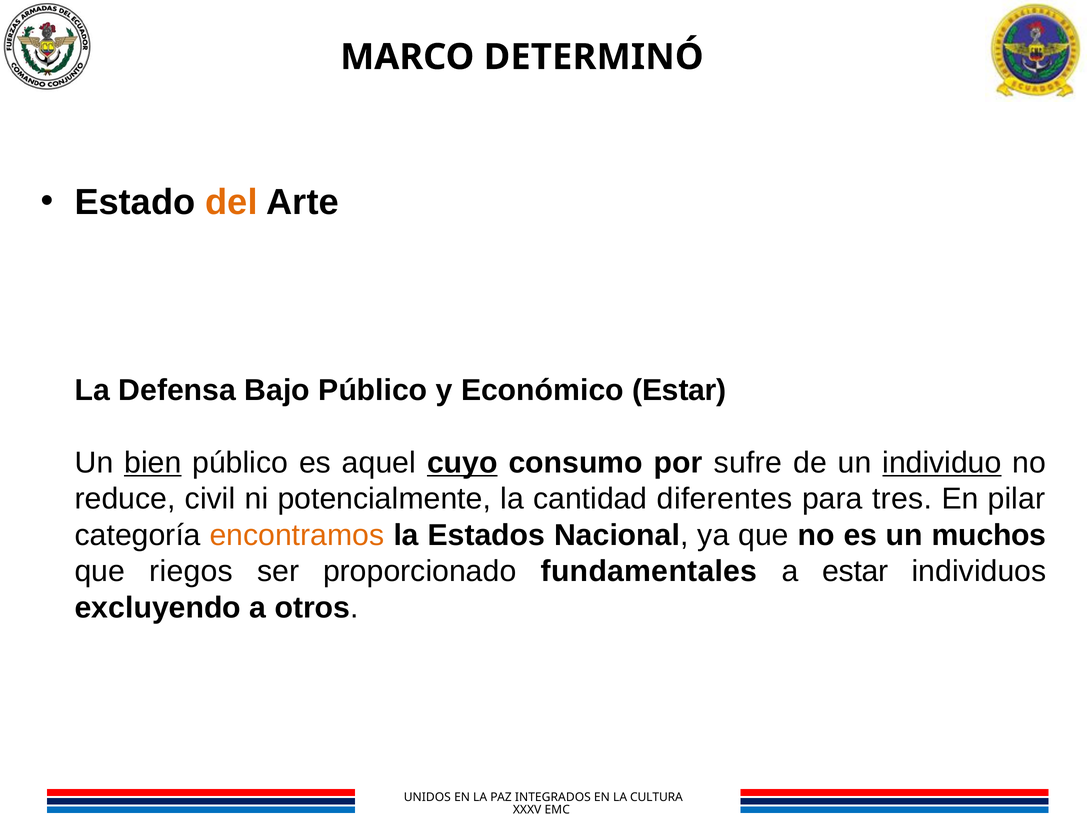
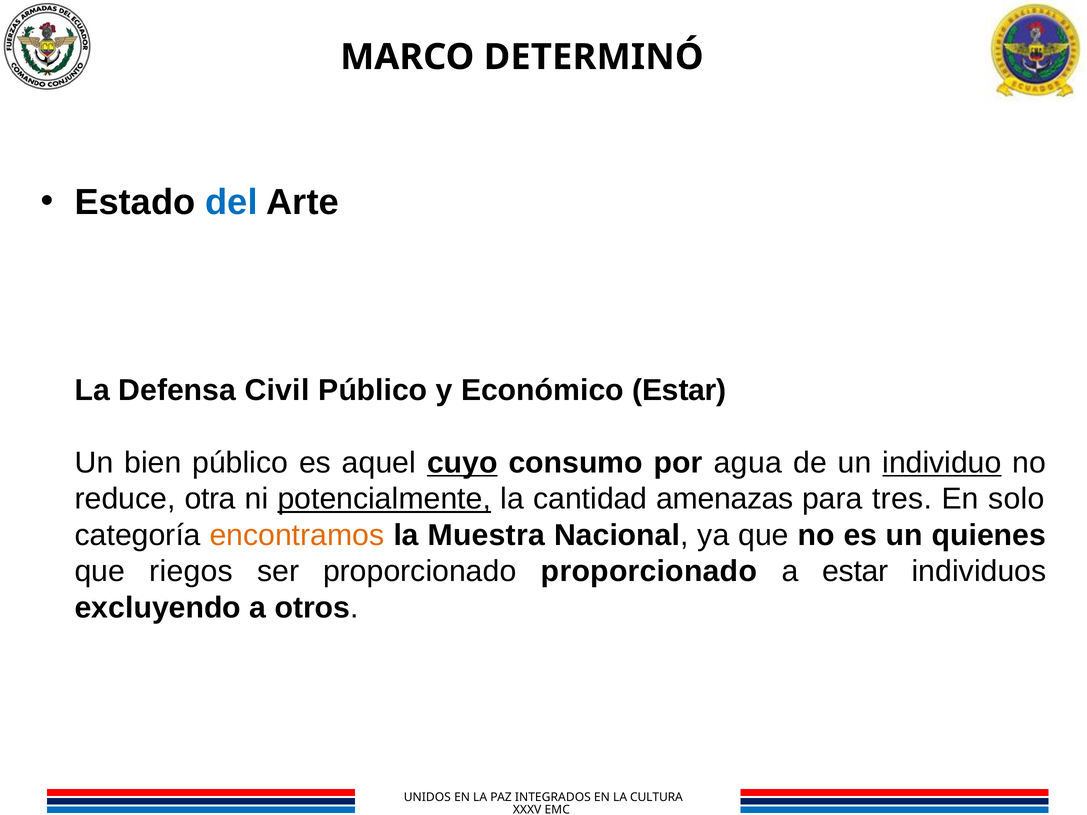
del colour: orange -> blue
Bajo: Bajo -> Civil
bien underline: present -> none
sufre: sufre -> agua
civil: civil -> otra
potencialmente underline: none -> present
diferentes: diferentes -> amenazas
pilar: pilar -> solo
Estados: Estados -> Muestra
muchos: muchos -> quienes
proporcionado fundamentales: fundamentales -> proporcionado
